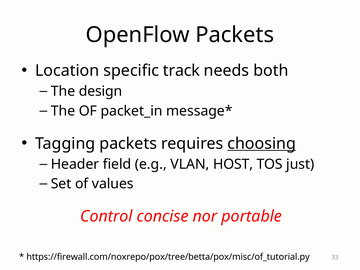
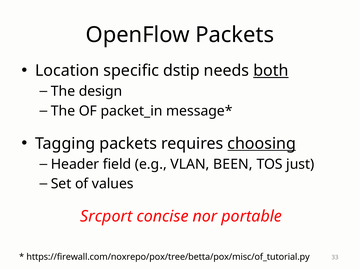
track: track -> dstip
both underline: none -> present
HOST: HOST -> BEEN
Control: Control -> Srcport
